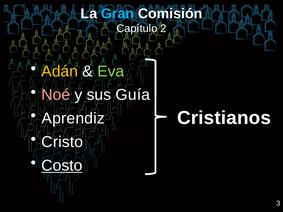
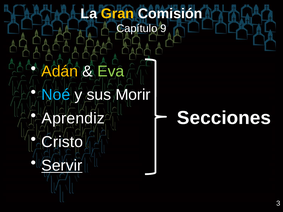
Gran colour: light blue -> yellow
2: 2 -> 9
Noé colour: pink -> light blue
Guía: Guía -> Morir
Cristianos: Cristianos -> Secciones
Costo: Costo -> Servir
